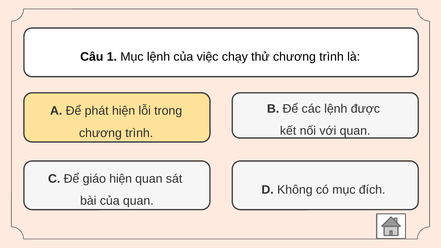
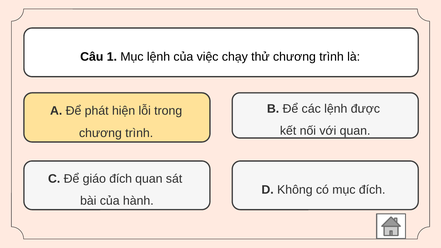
giáo hiện: hiện -> đích
của quan: quan -> hành
